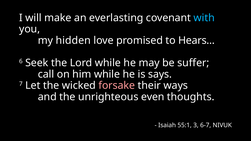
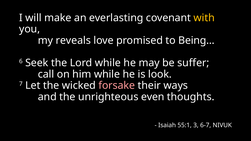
with colour: light blue -> yellow
hidden: hidden -> reveals
Hears…: Hears… -> Being…
says: says -> look
